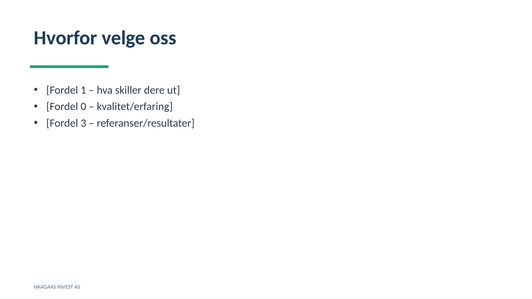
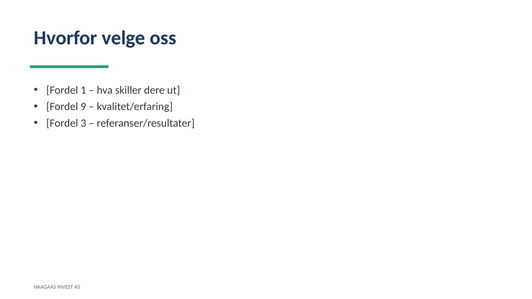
0: 0 -> 9
